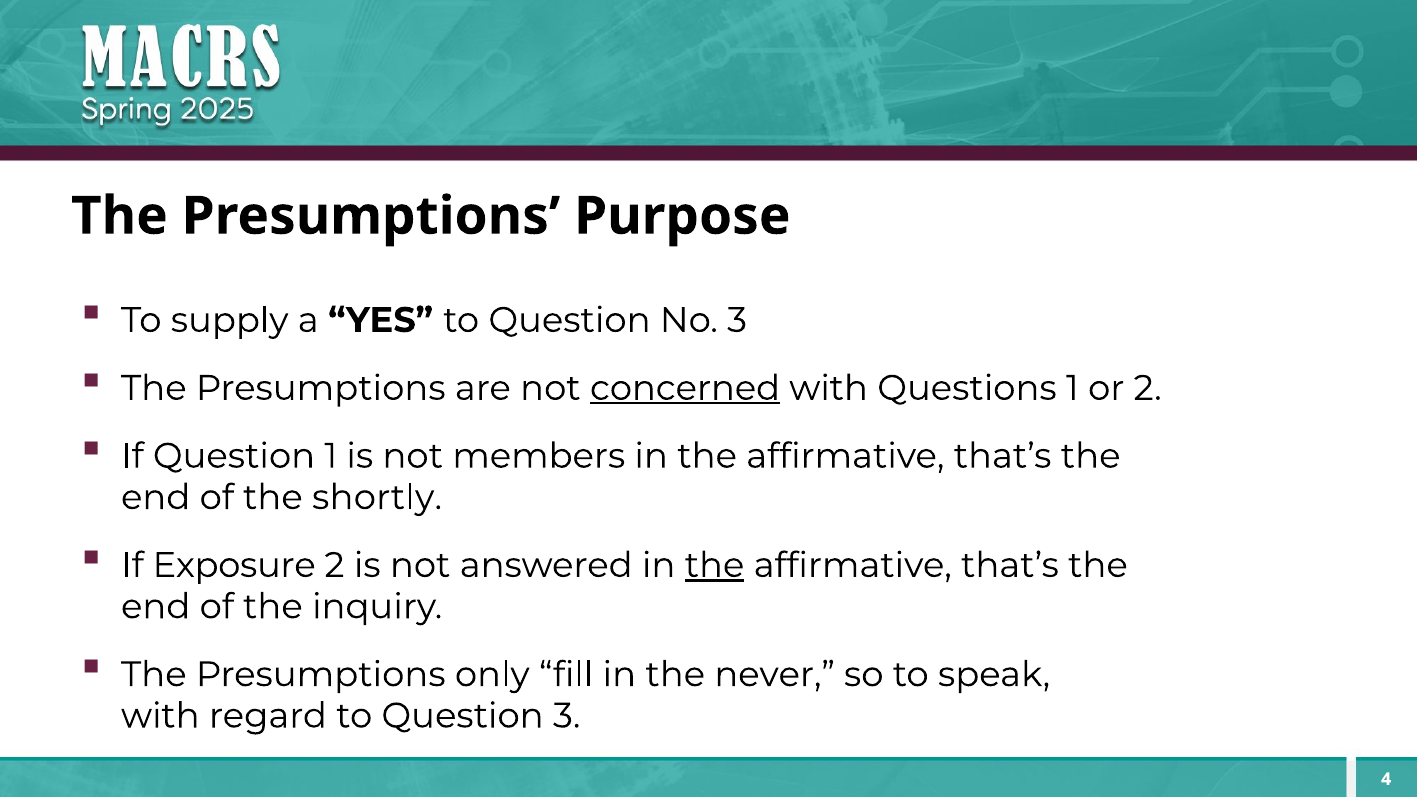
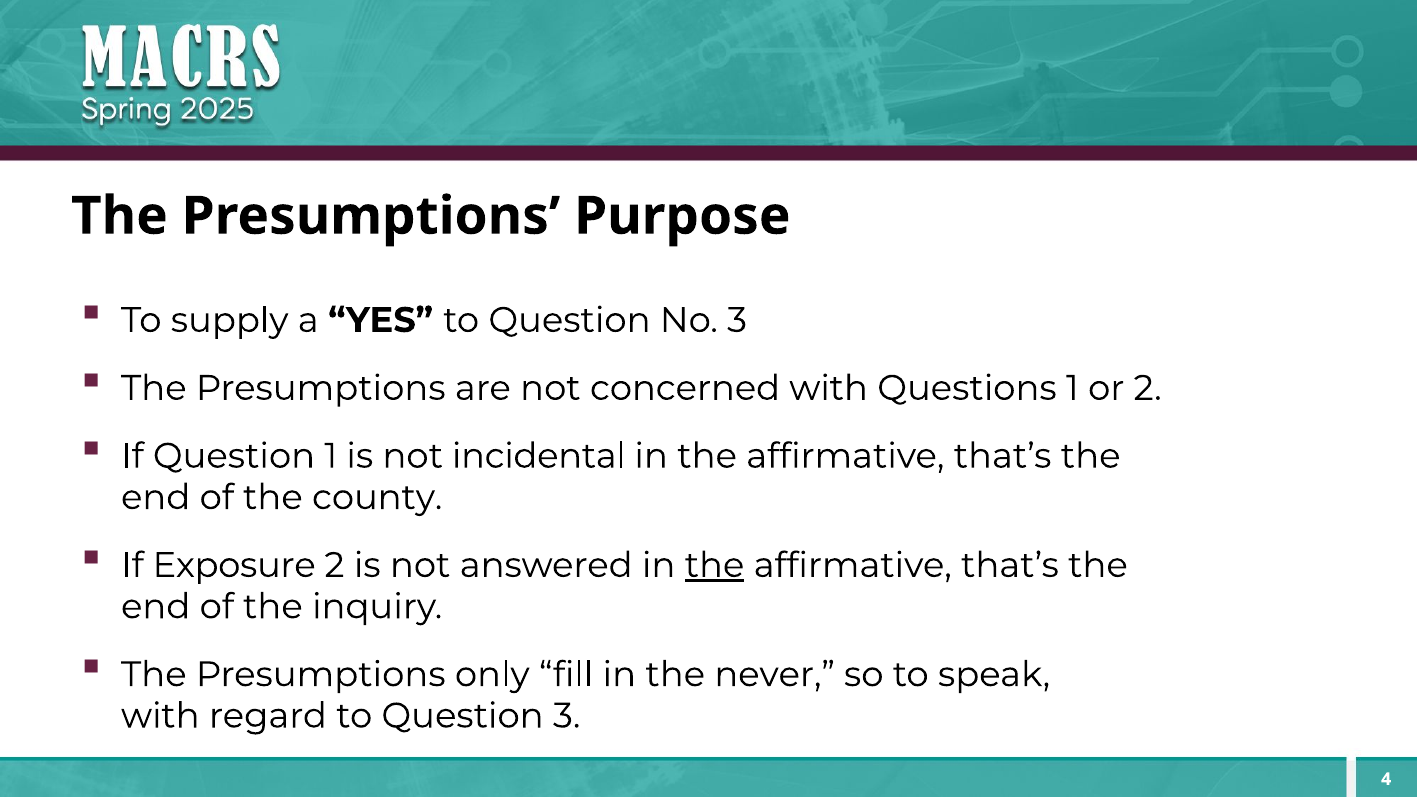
concerned underline: present -> none
members: members -> incidental
shortly: shortly -> county
